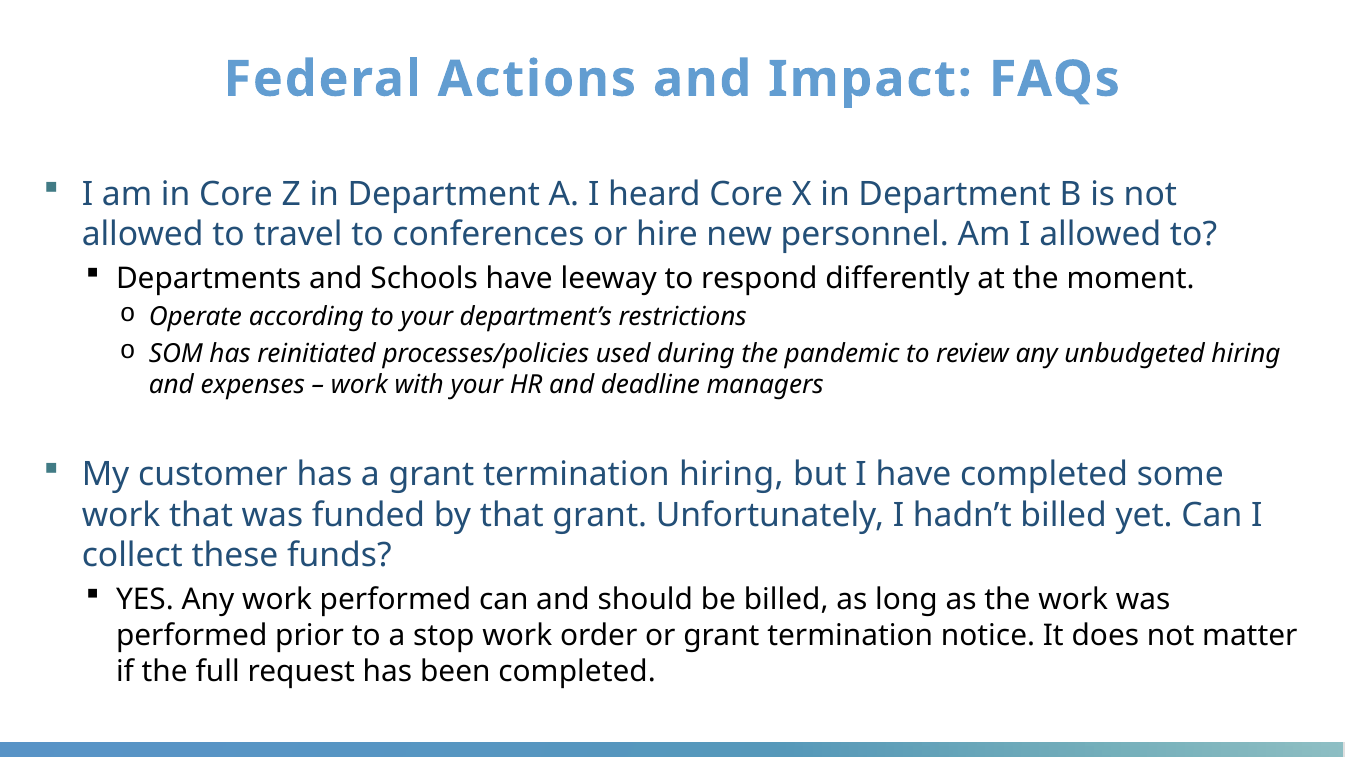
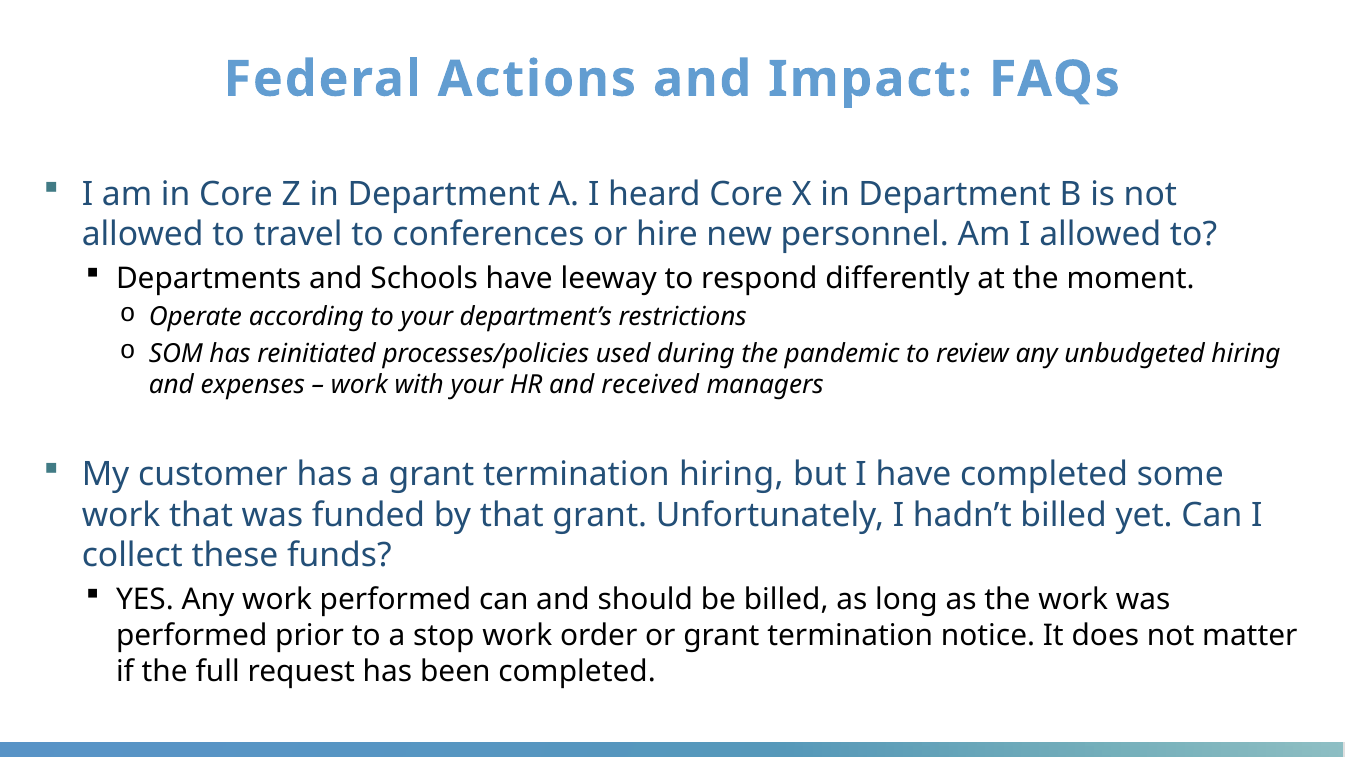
deadline: deadline -> received
